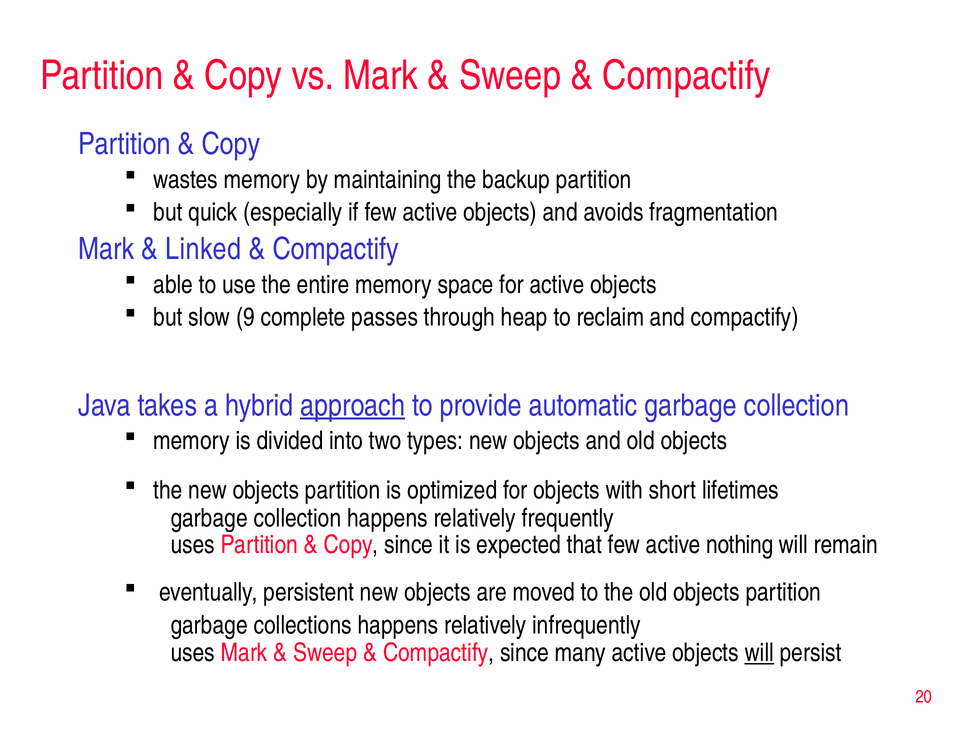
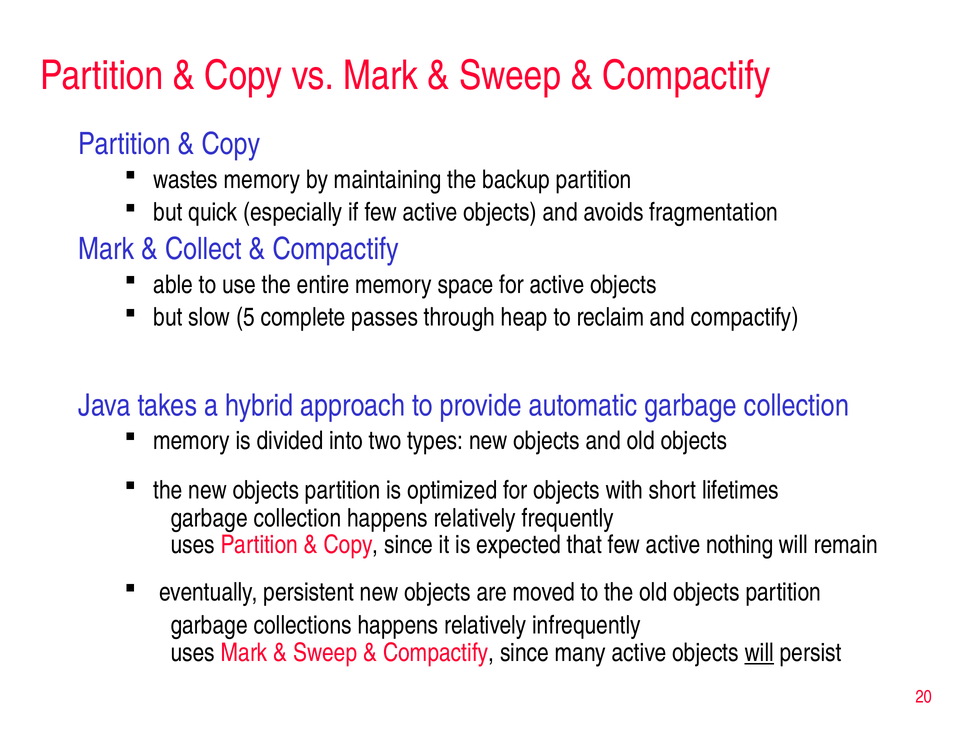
Linked: Linked -> Collect
9: 9 -> 5
approach underline: present -> none
